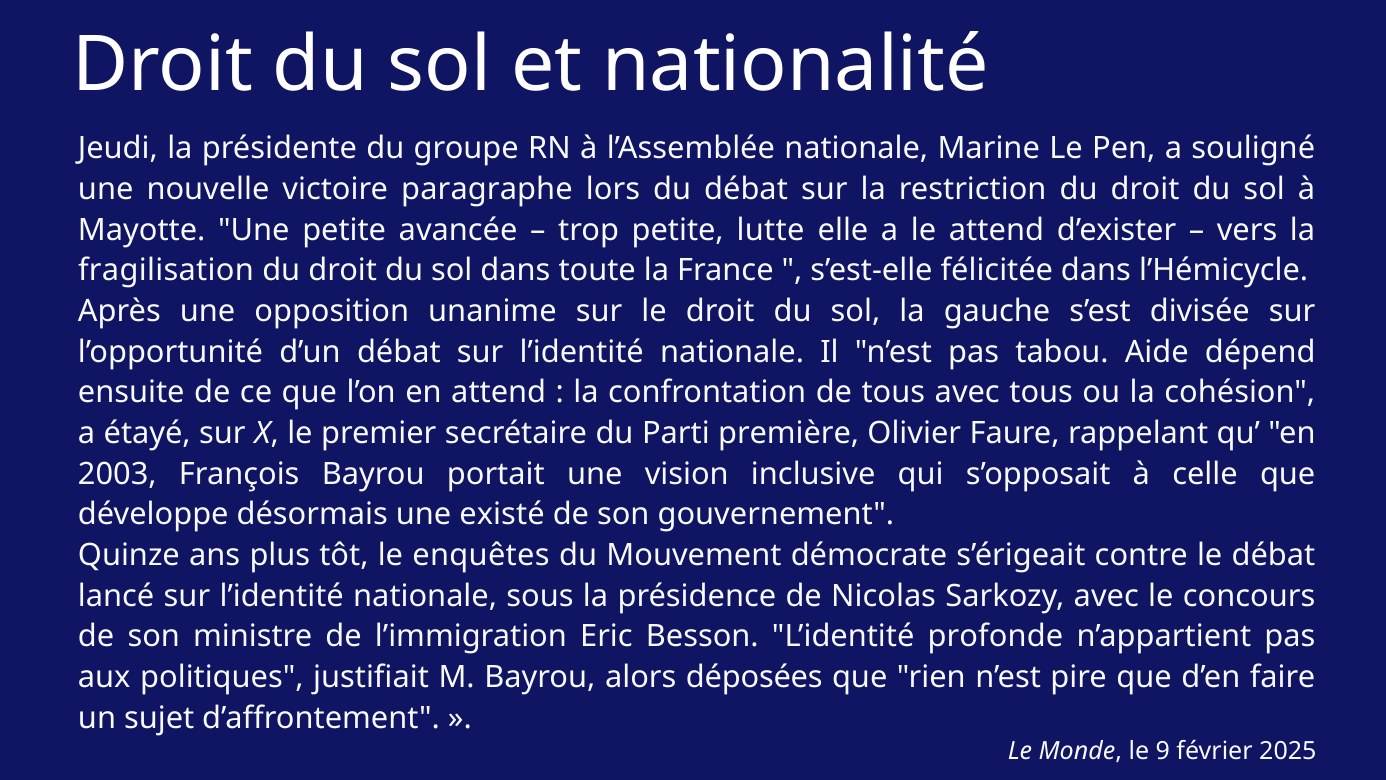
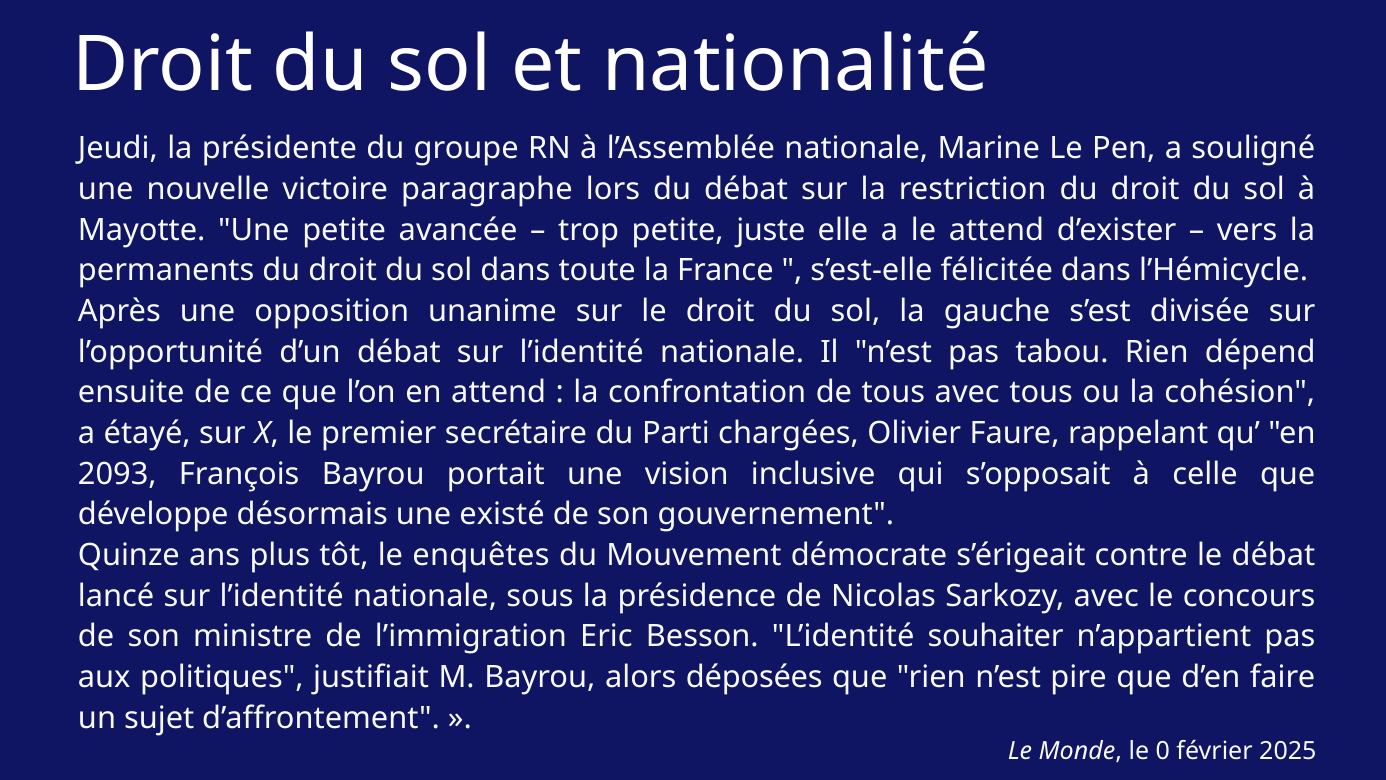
lutte: lutte -> juste
fragilisation: fragilisation -> permanents
tabou Aide: Aide -> Rien
première: première -> chargées
2003: 2003 -> 2093
profonde: profonde -> souhaiter
9: 9 -> 0
